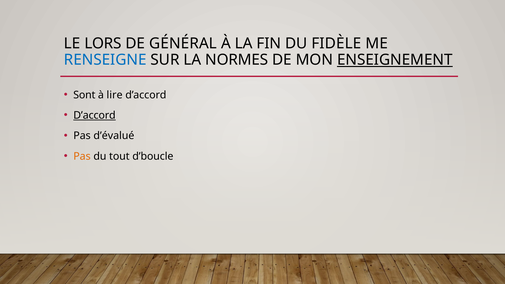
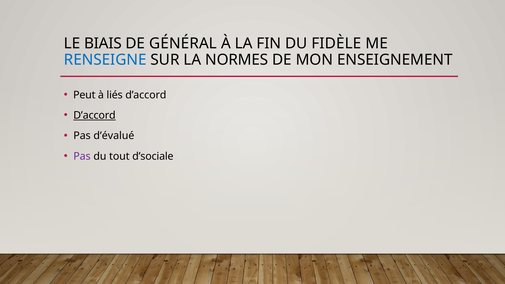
LORS: LORS -> BIAIS
ENSEIGNEMENT underline: present -> none
Sont: Sont -> Peut
lire: lire -> liés
Pas at (82, 156) colour: orange -> purple
d’boucle: d’boucle -> d’sociale
